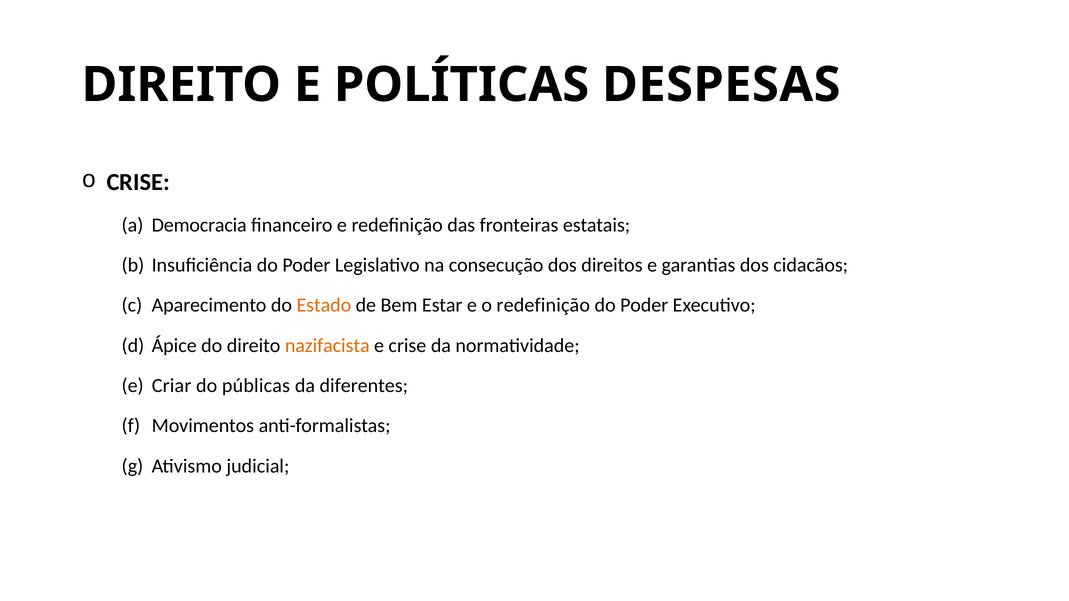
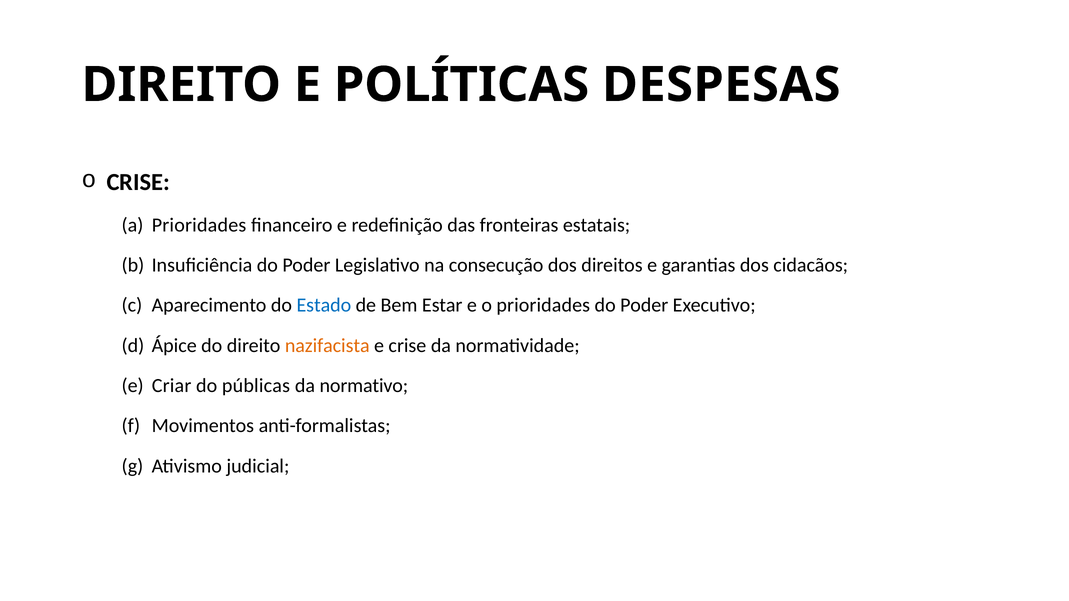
Democracia at (199, 225): Democracia -> Prioridades
Estado colour: orange -> blue
o redefinição: redefinição -> prioridades
diferentes: diferentes -> normativo
